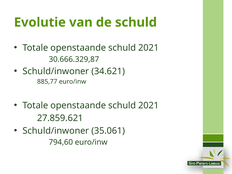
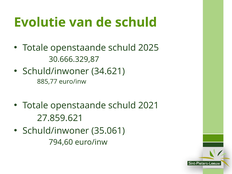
2021 at (149, 48): 2021 -> 2025
